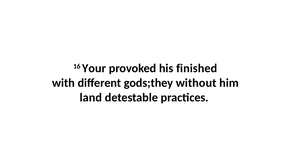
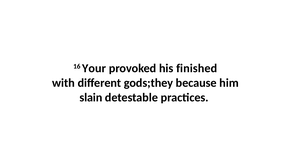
without: without -> because
land: land -> slain
